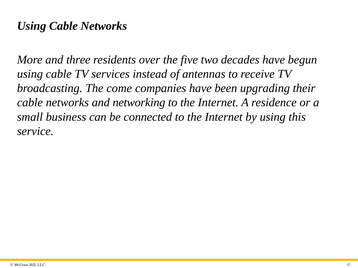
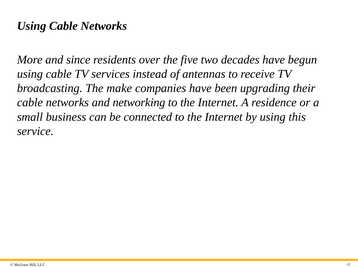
three: three -> since
come: come -> make
